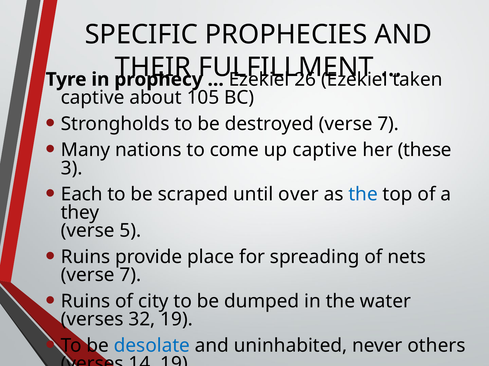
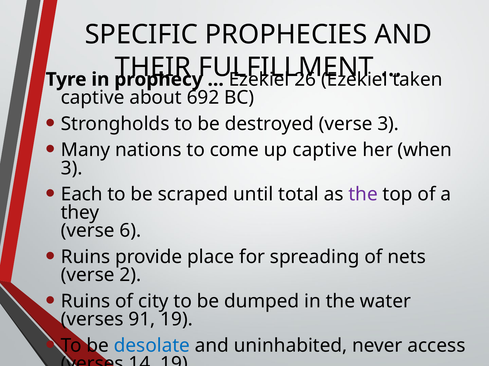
105: 105 -> 692
destroyed verse 7: 7 -> 3
these: these -> when
over: over -> total
the at (363, 195) colour: blue -> purple
5: 5 -> 6
7 at (130, 276): 7 -> 2
32: 32 -> 91
others: others -> access
